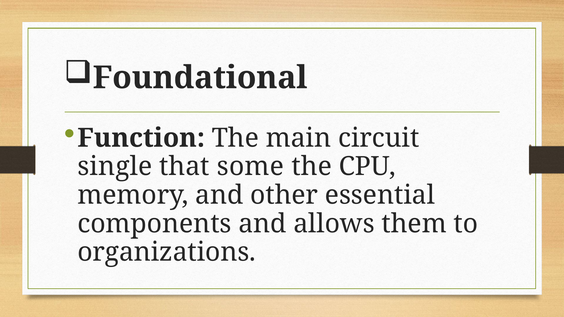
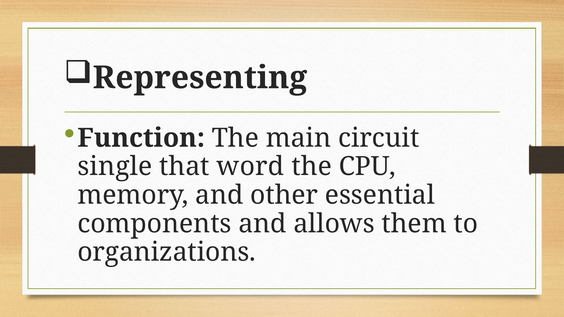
Foundational: Foundational -> Representing
some: some -> word
